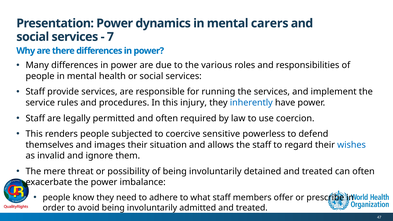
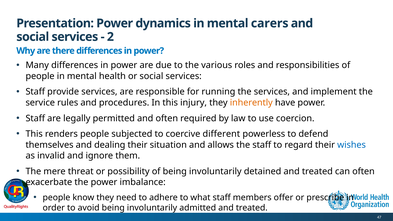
7: 7 -> 2
inherently colour: blue -> orange
sensitive: sensitive -> different
images: images -> dealing
